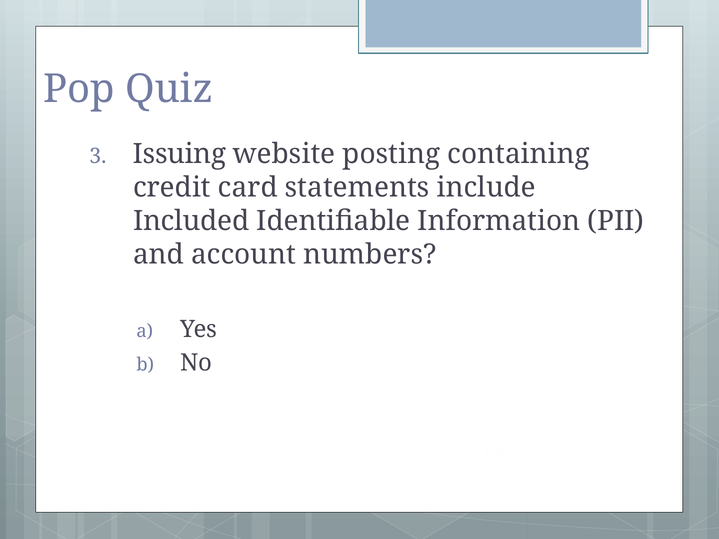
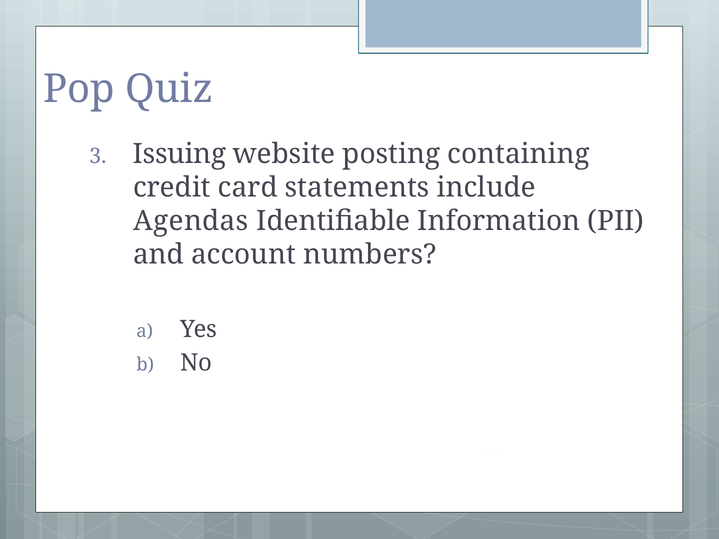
Included: Included -> Agendas
